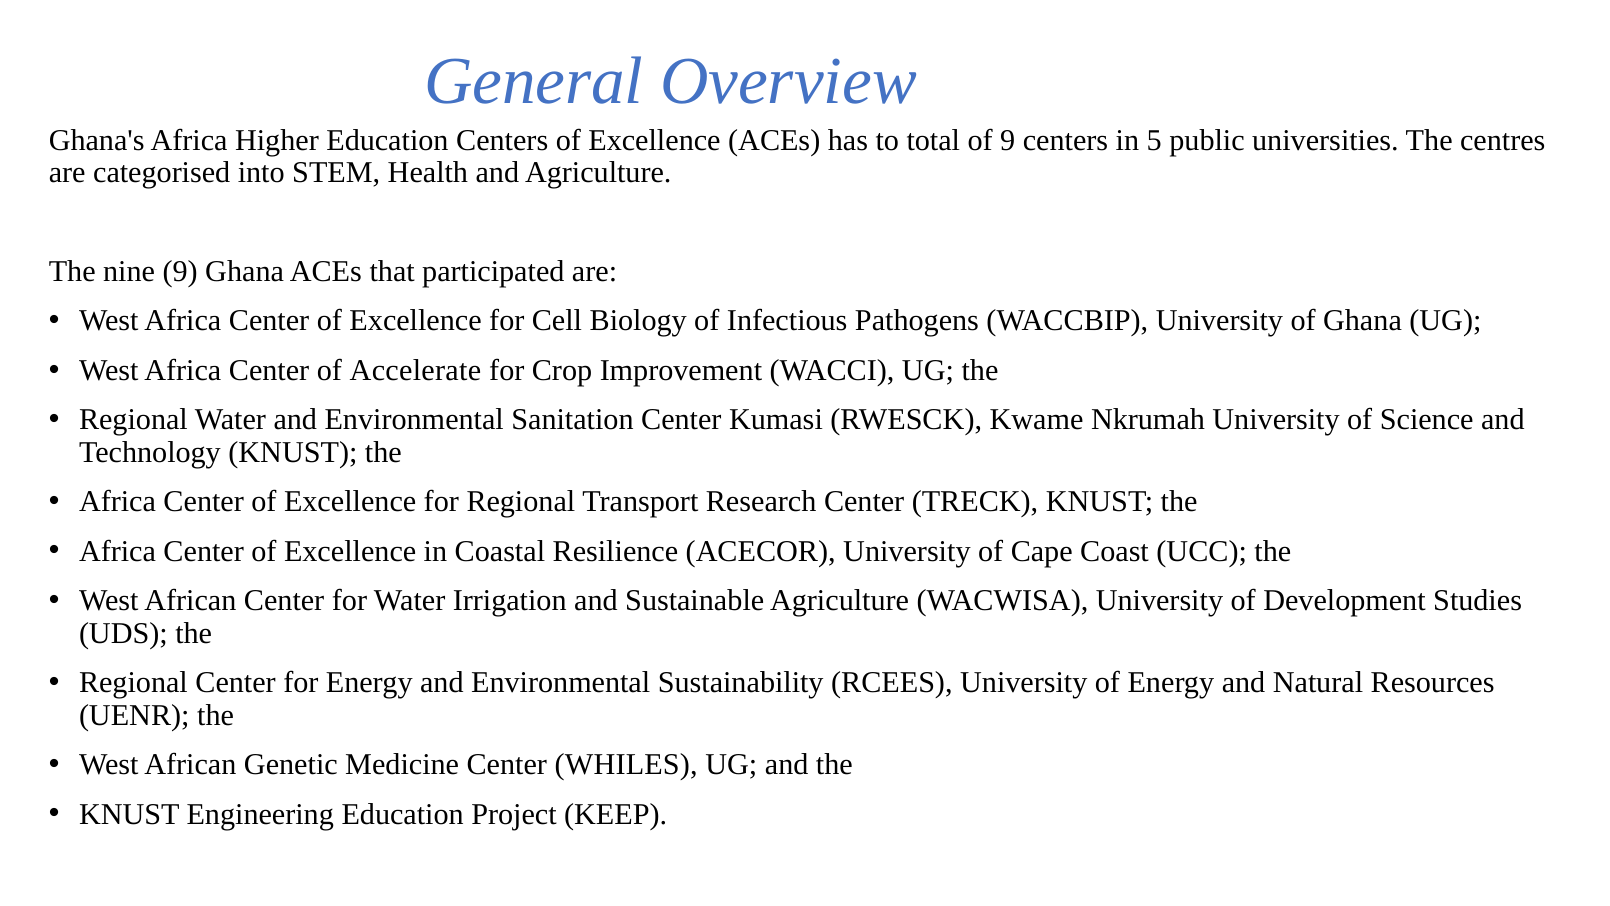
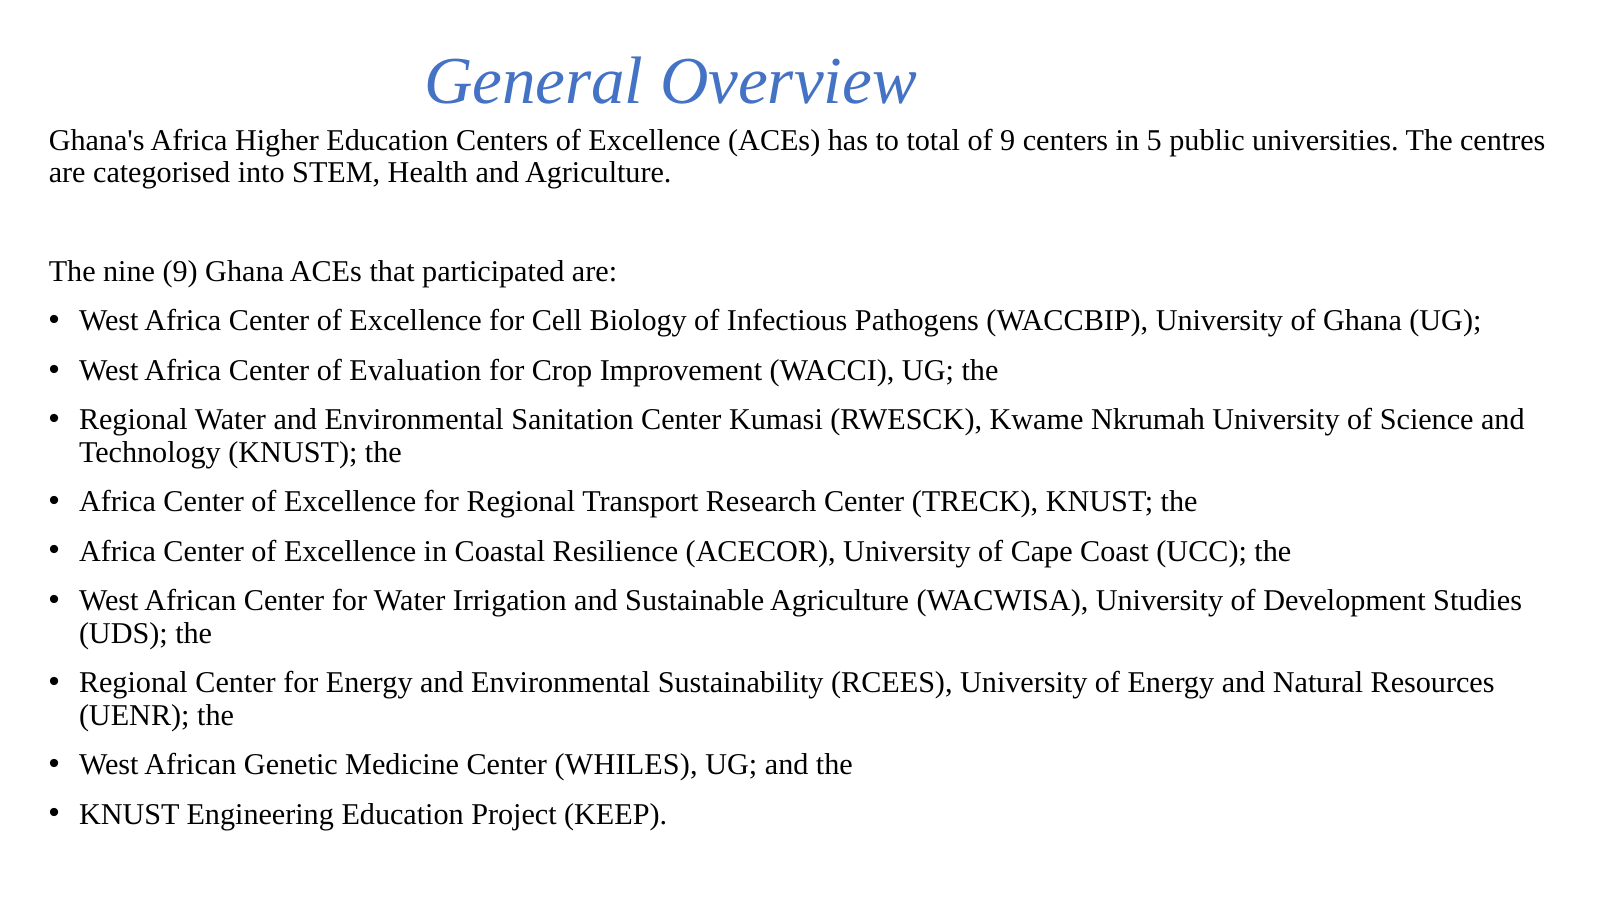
Accelerate: Accelerate -> Evaluation
